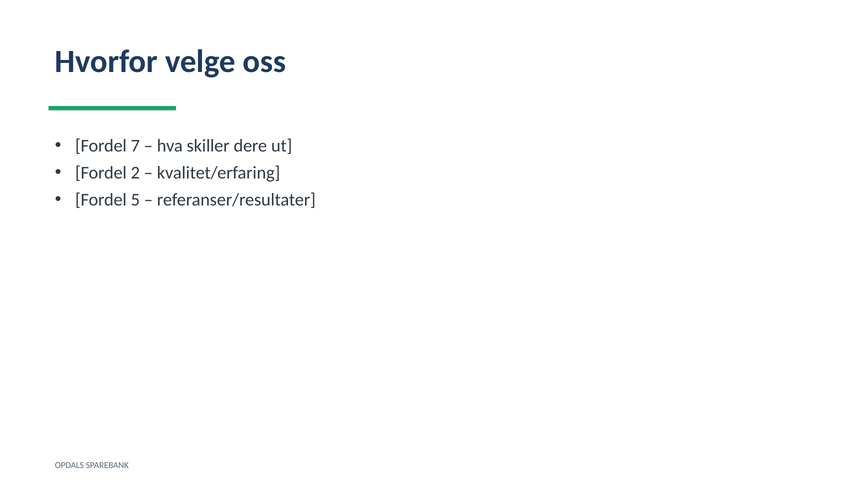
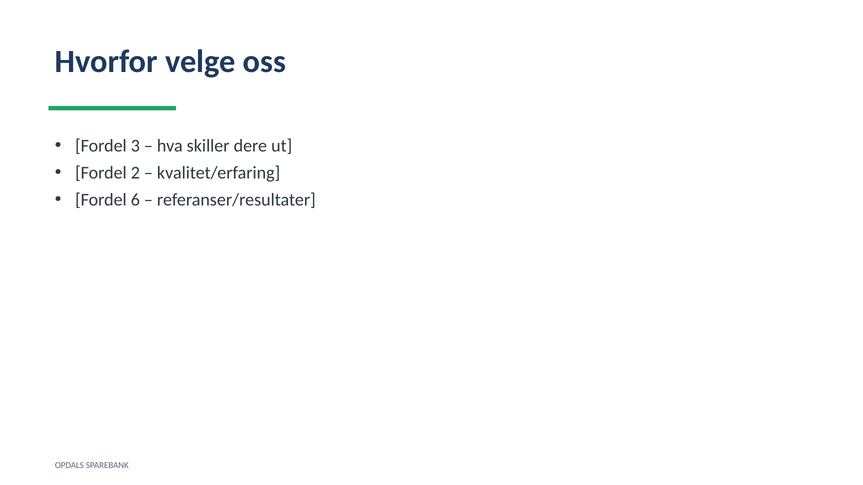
7: 7 -> 3
5: 5 -> 6
